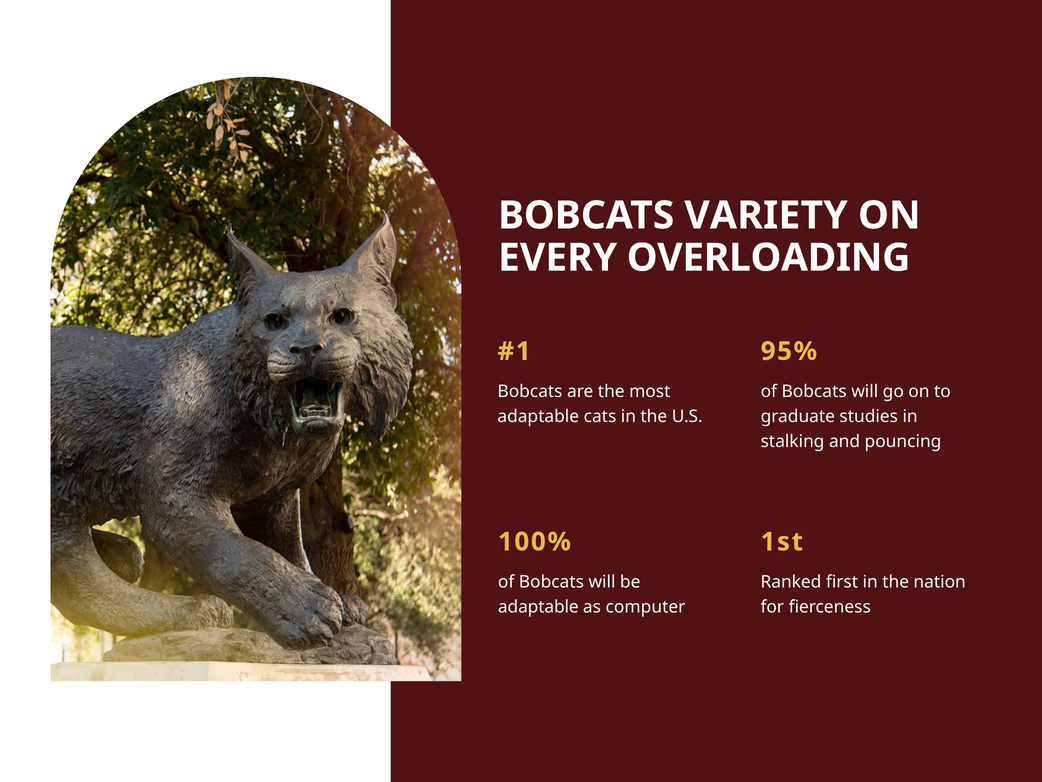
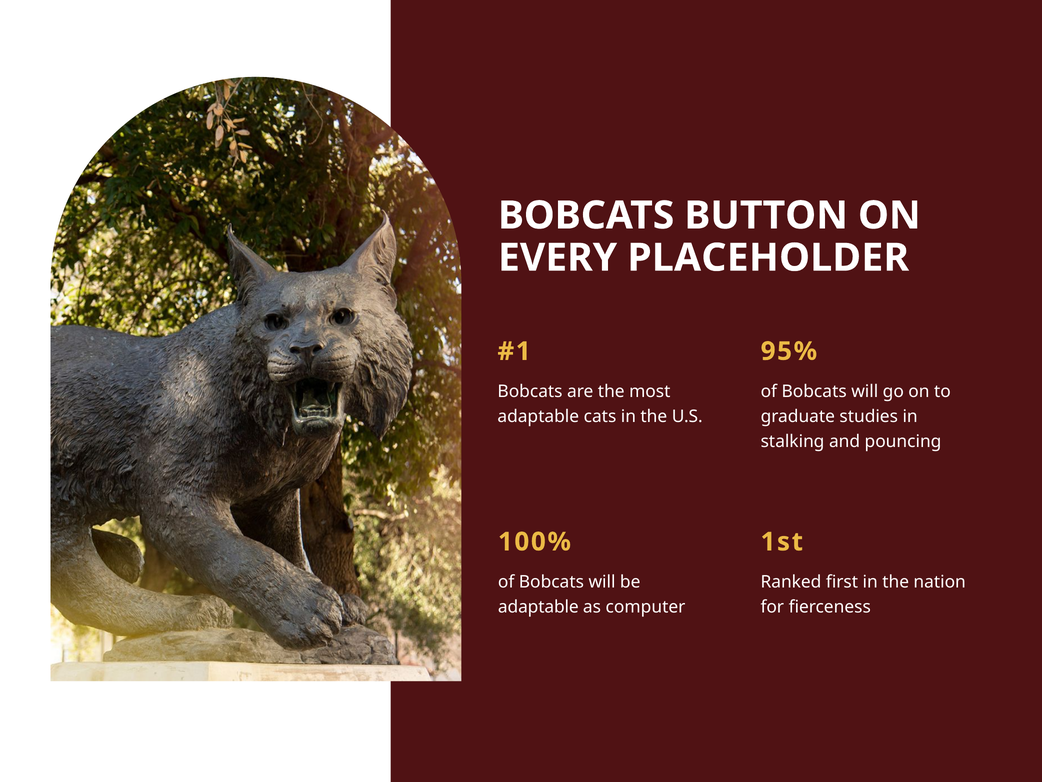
VARIETY: VARIETY -> BUTTON
OVERLOADING: OVERLOADING -> PLACEHOLDER
